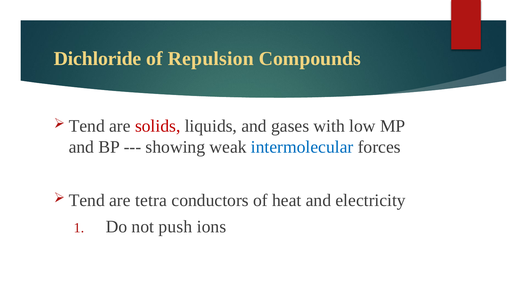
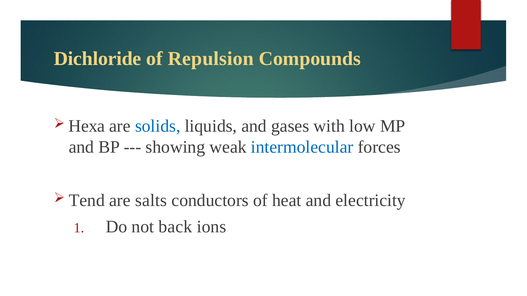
Tend at (87, 126): Tend -> Hexa
solids colour: red -> blue
tetra: tetra -> salts
push: push -> back
